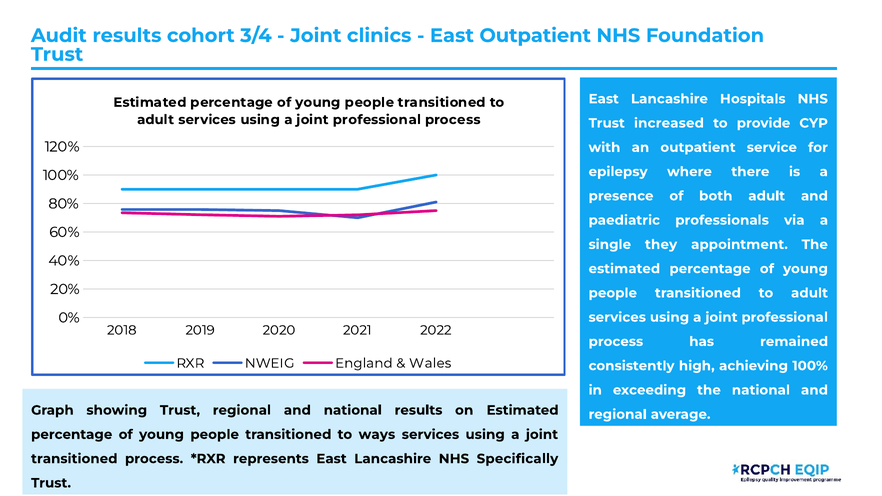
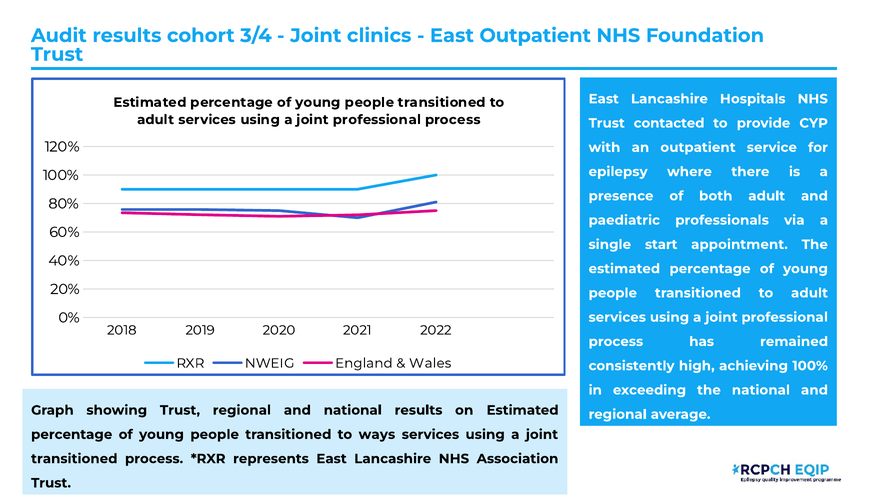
increased: increased -> contacted
they: they -> start
Specifically: Specifically -> Association
